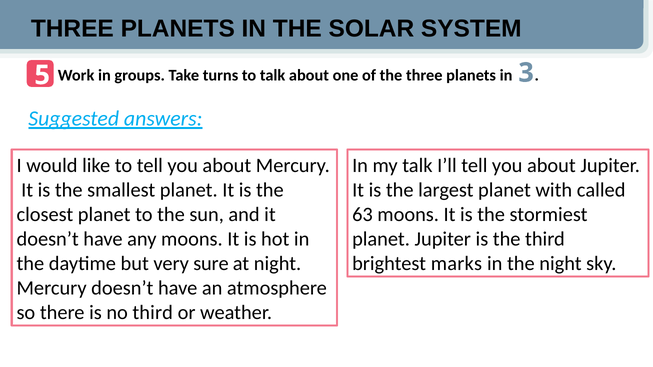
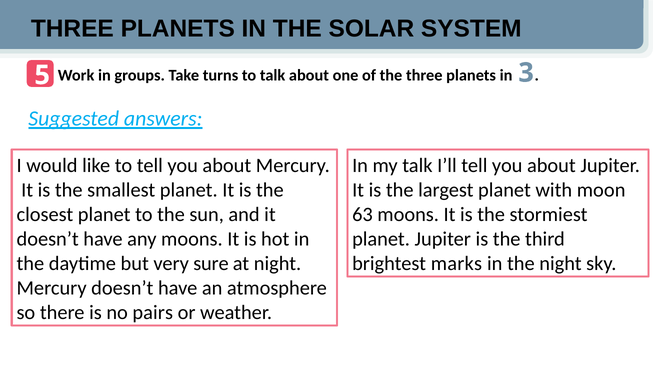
called: called -> moon
no third: third -> pairs
